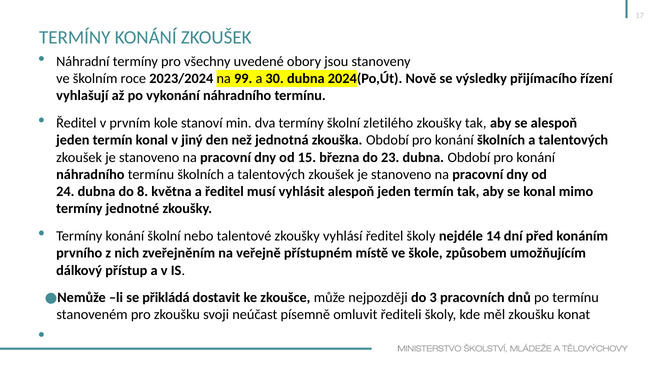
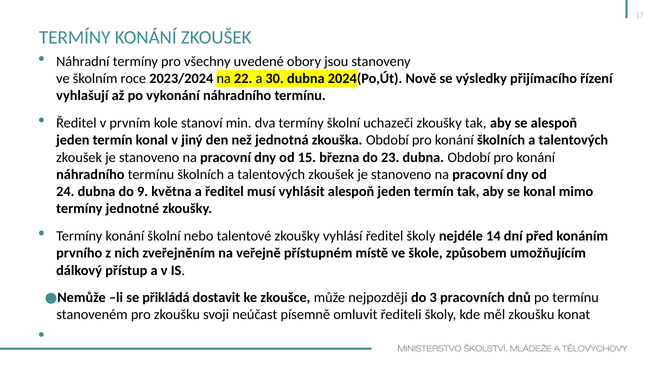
99: 99 -> 22
zletilého: zletilého -> uchazeči
8: 8 -> 9
